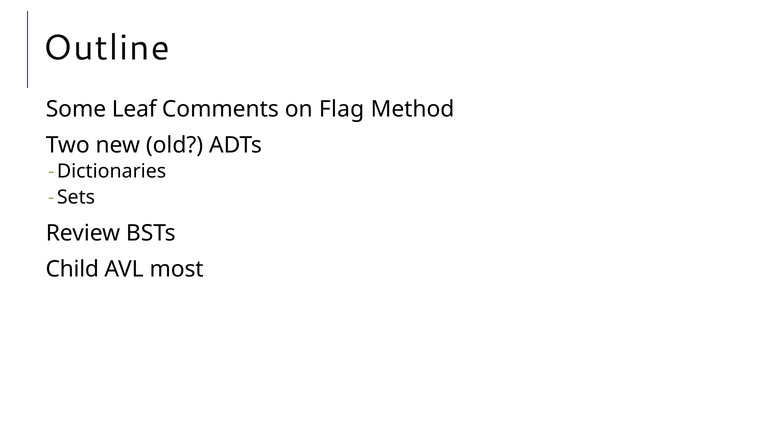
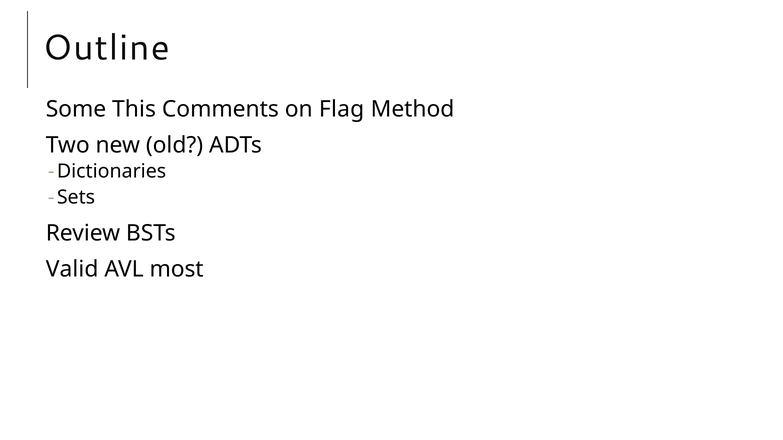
Leaf: Leaf -> This
Child: Child -> Valid
